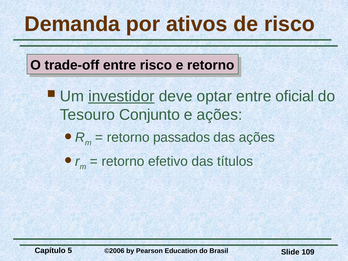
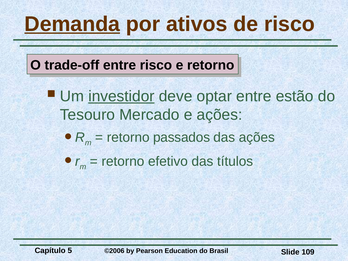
Demanda underline: none -> present
oficial: oficial -> estão
Conjunto: Conjunto -> Mercado
